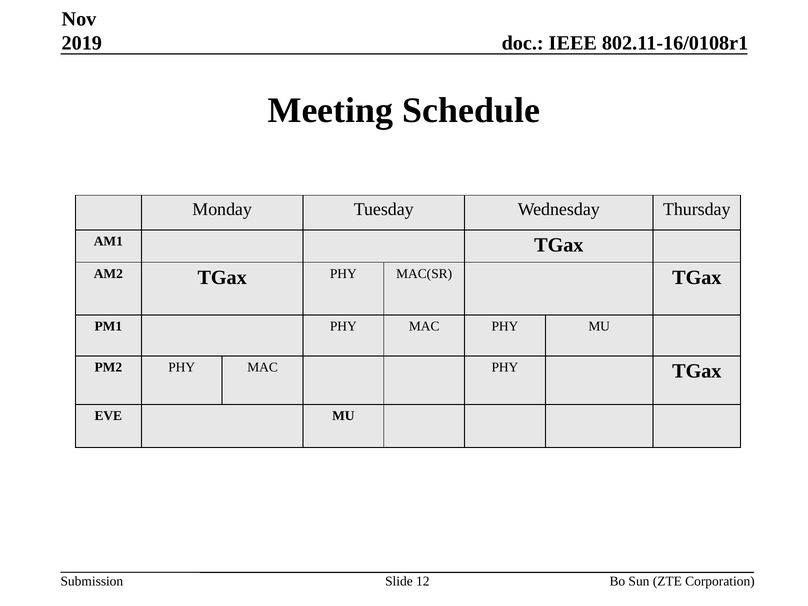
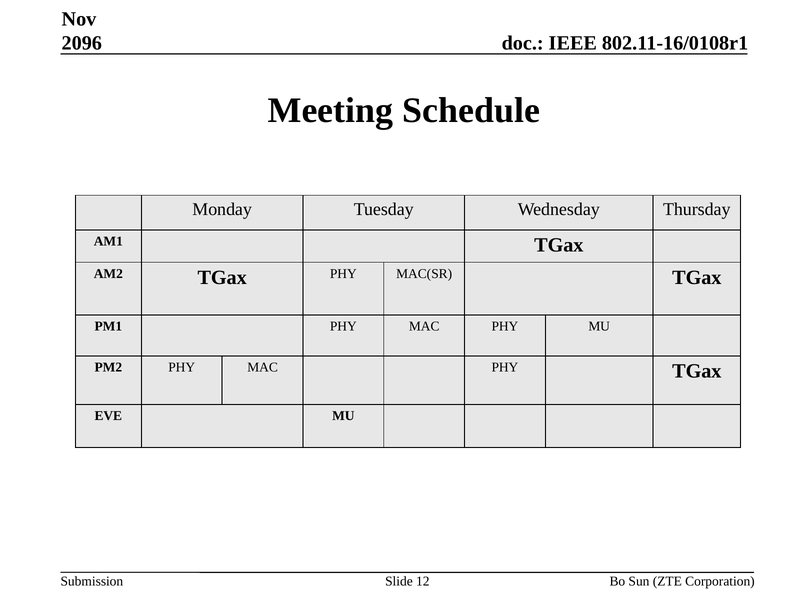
2019: 2019 -> 2096
